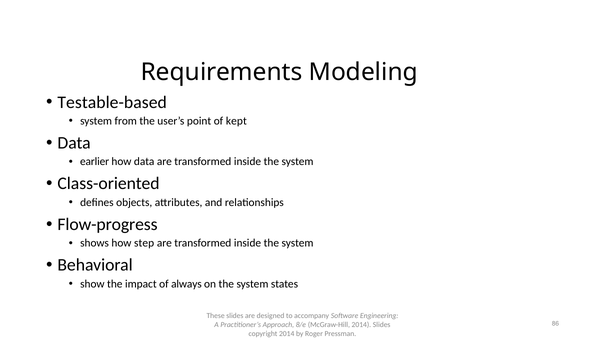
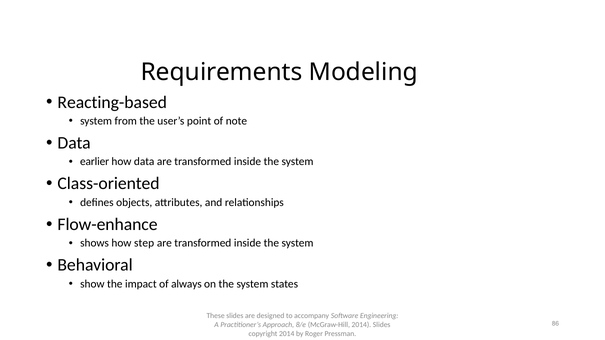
Testable-based: Testable-based -> Reacting-based
kept: kept -> note
Flow-progress: Flow-progress -> Flow-enhance
